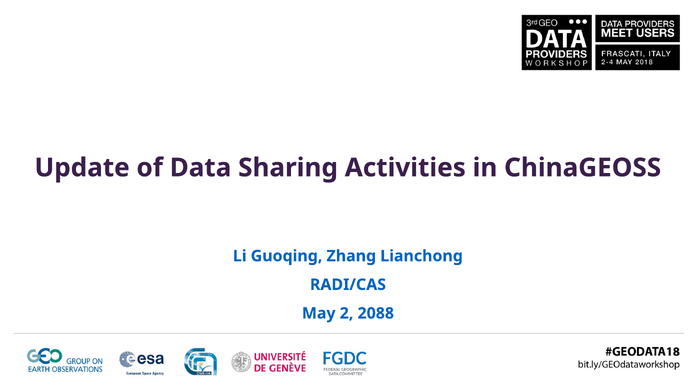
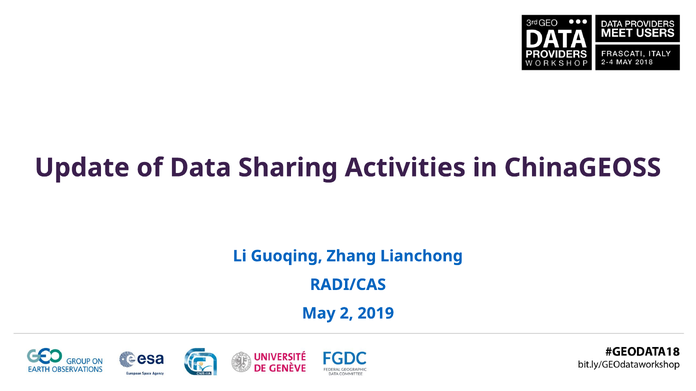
2088: 2088 -> 2019
